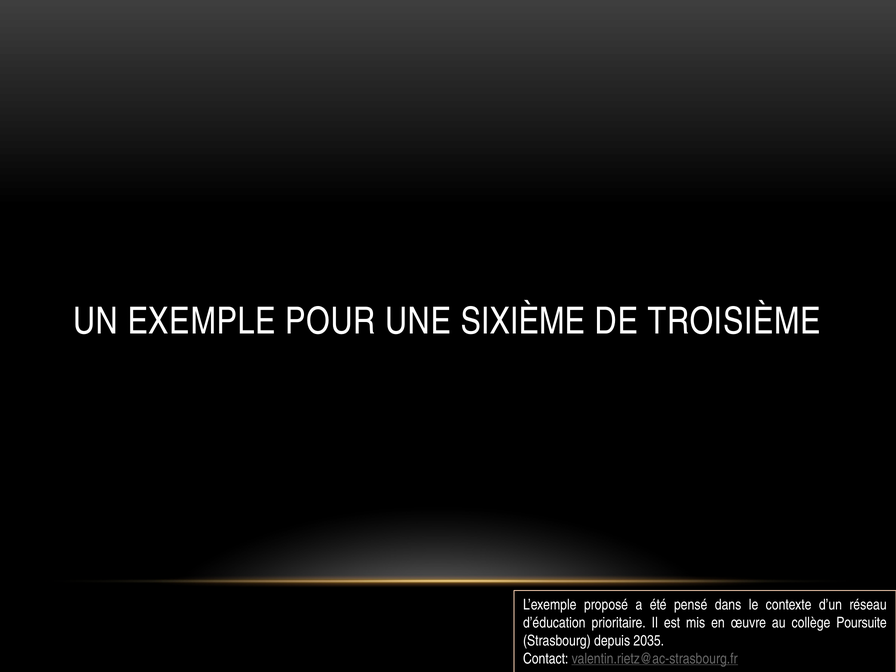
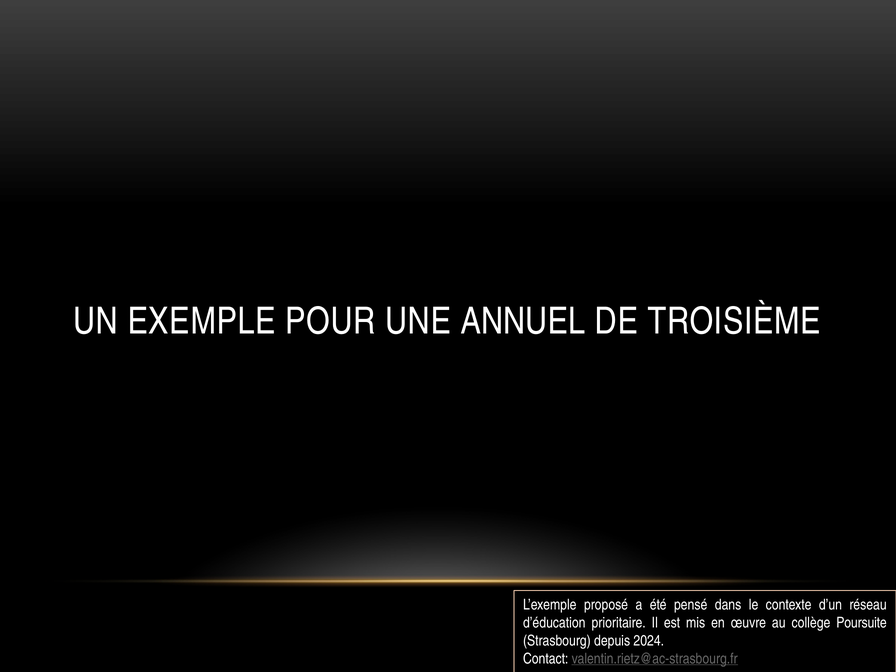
SIXIÈME: SIXIÈME -> ANNUEL
2035: 2035 -> 2024
